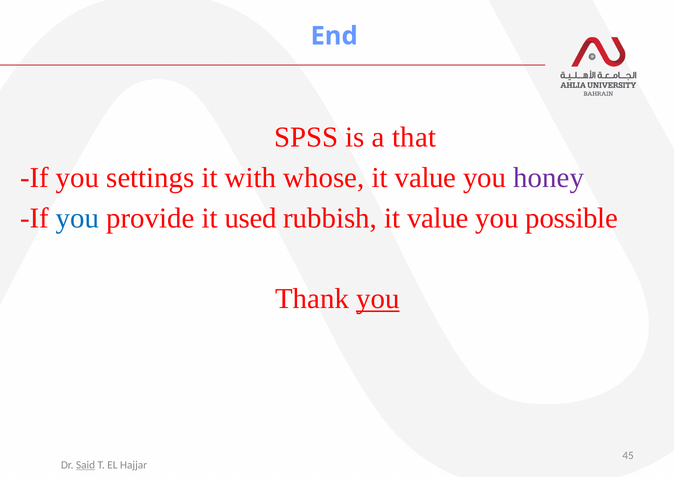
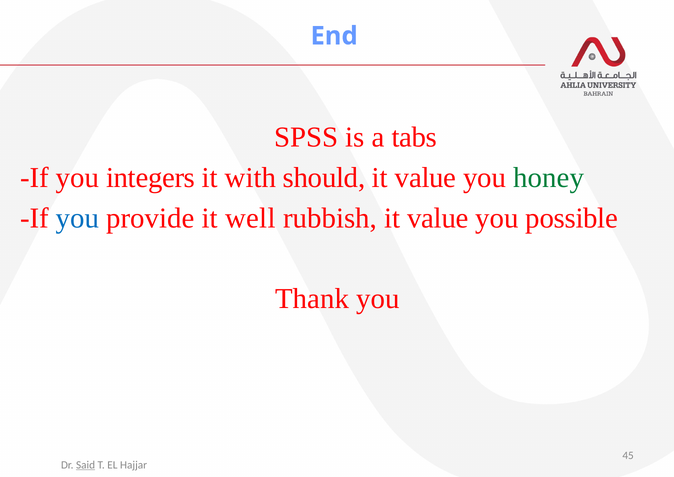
that: that -> tabs
settings: settings -> integers
whose: whose -> should
honey colour: purple -> green
used: used -> well
you at (378, 299) underline: present -> none
